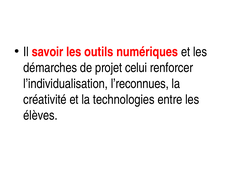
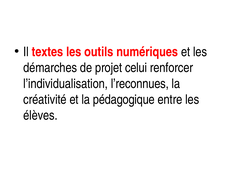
savoir: savoir -> textes
technologies: technologies -> pédagogique
